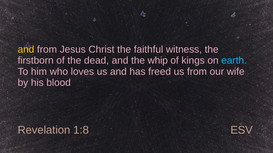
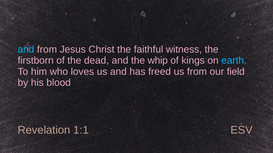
and at (26, 50) colour: yellow -> light blue
wife: wife -> field
1:8: 1:8 -> 1:1
